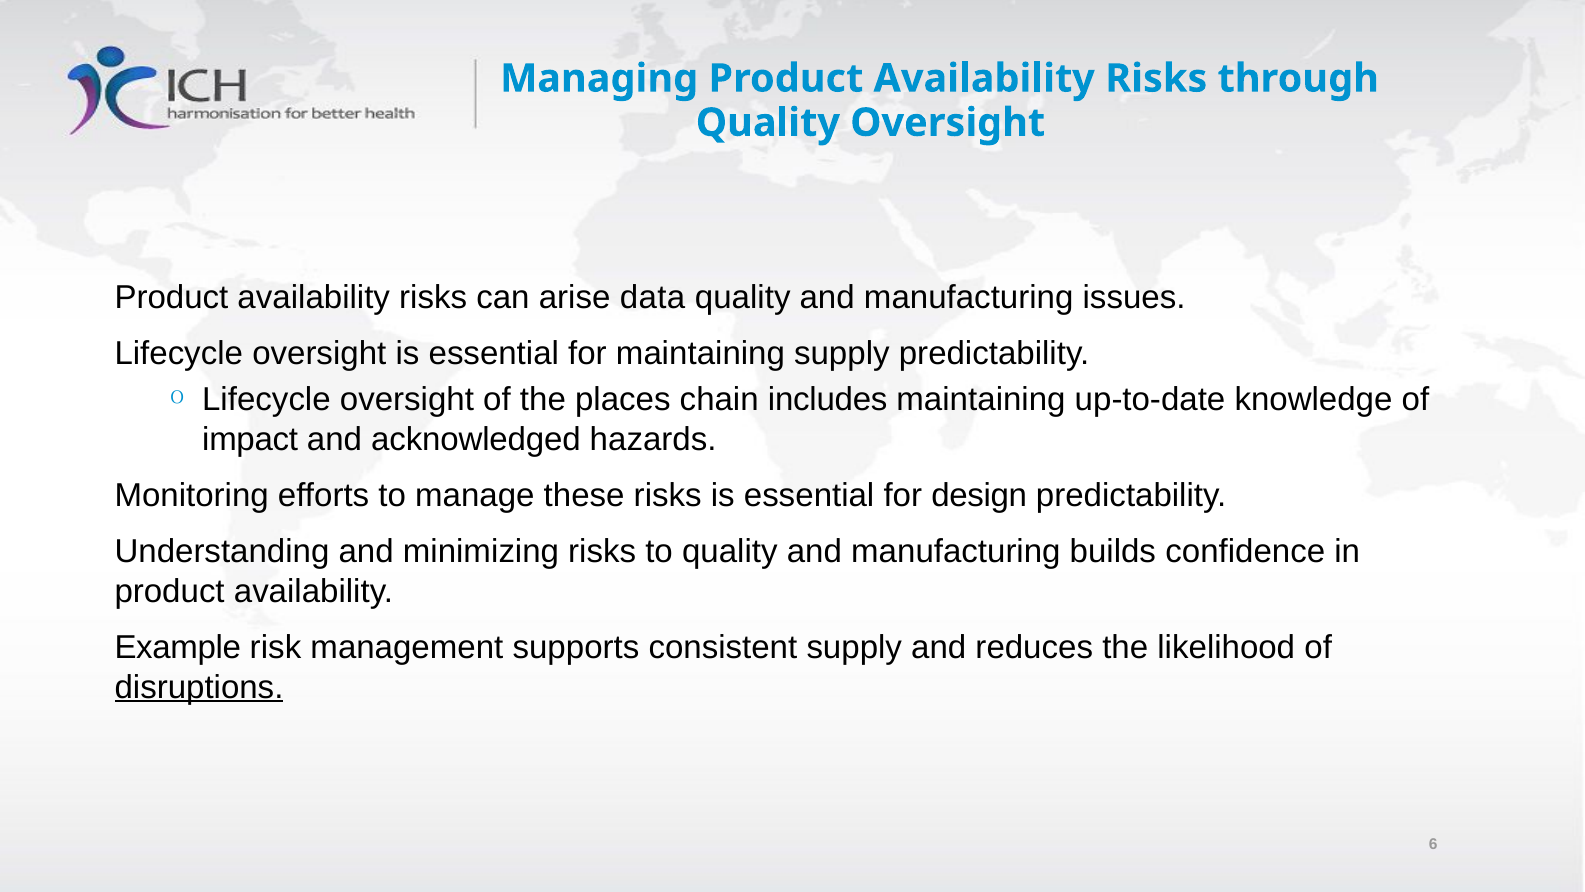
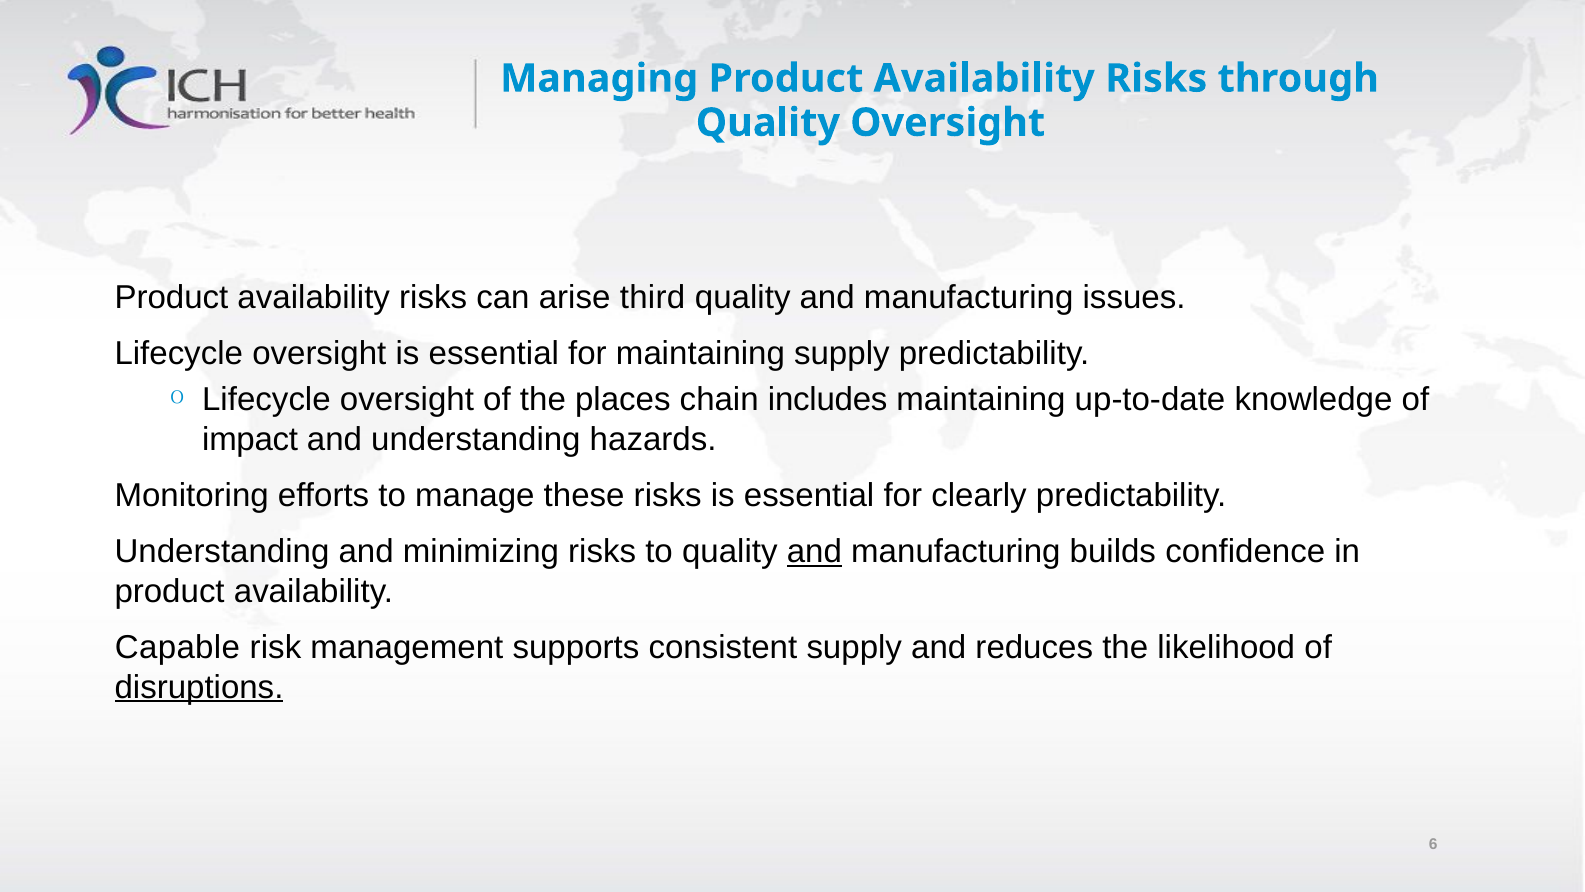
data: data -> third
and acknowledged: acknowledged -> understanding
design: design -> clearly
and at (814, 551) underline: none -> present
Example: Example -> Capable
